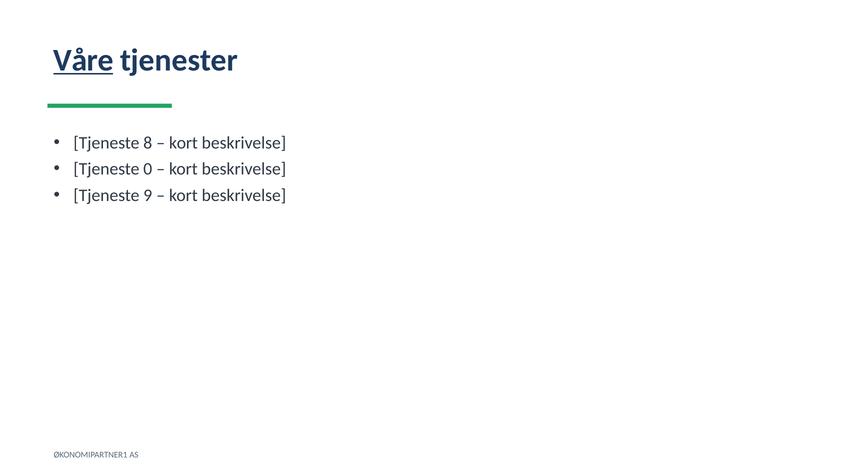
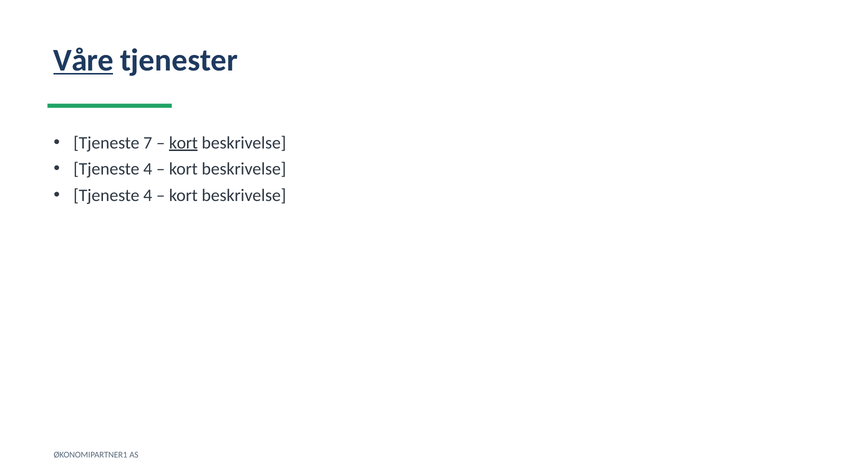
8: 8 -> 7
kort at (183, 143) underline: none -> present
0 at (148, 169): 0 -> 4
9 at (148, 195): 9 -> 4
